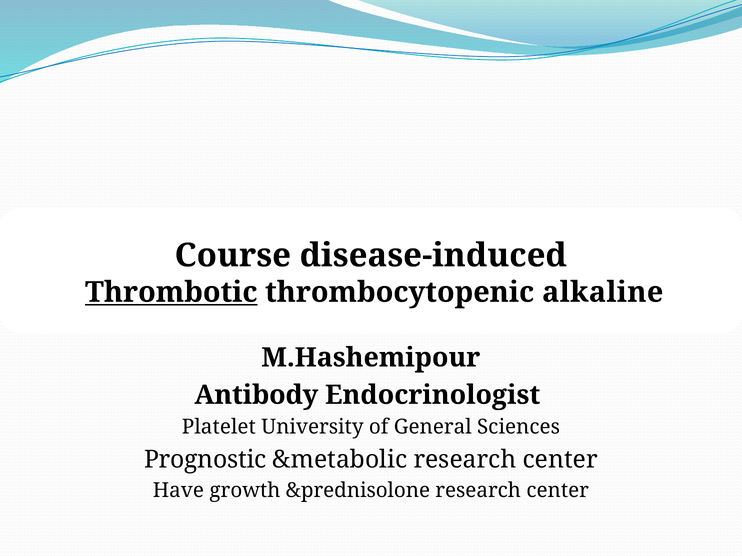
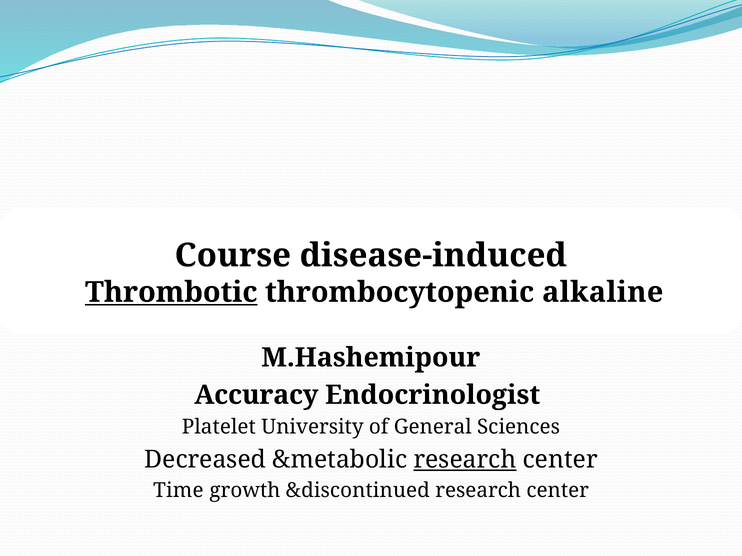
Antibody: Antibody -> Accuracy
Prognostic: Prognostic -> Decreased
research at (465, 460) underline: none -> present
Have: Have -> Time
&prednisolone: &prednisolone -> &discontinued
